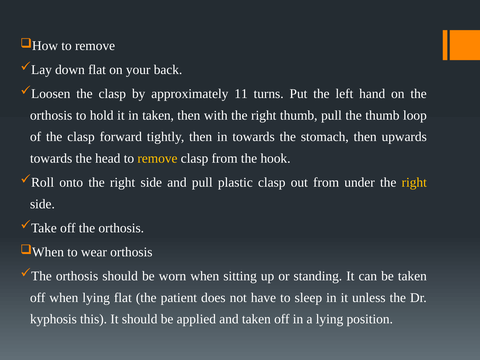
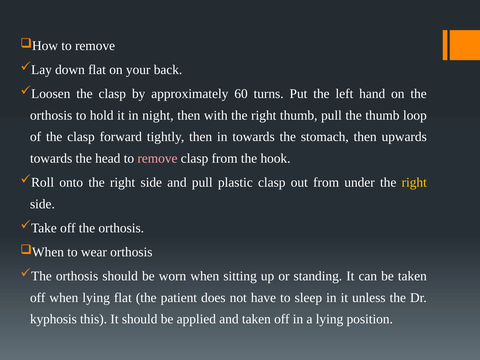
11: 11 -> 60
in taken: taken -> night
remove at (157, 158) colour: yellow -> pink
